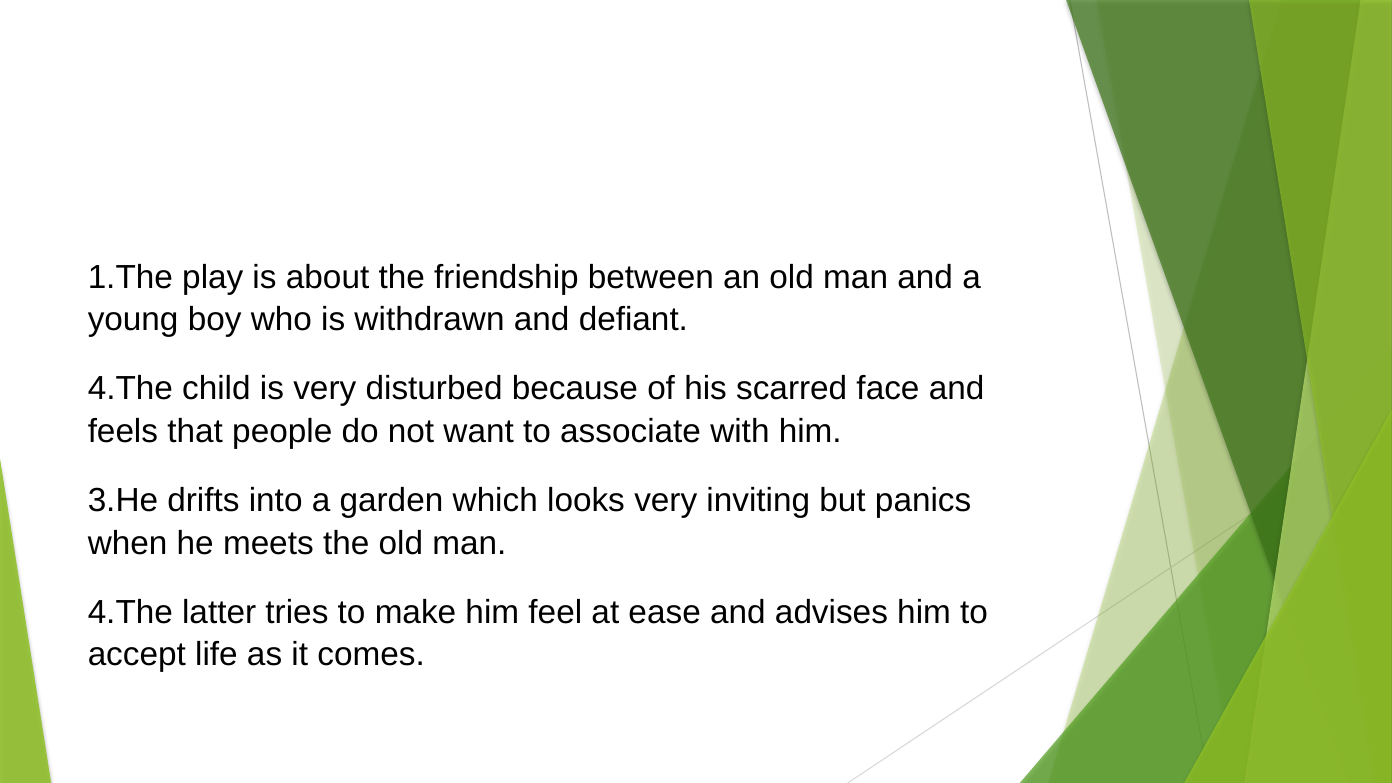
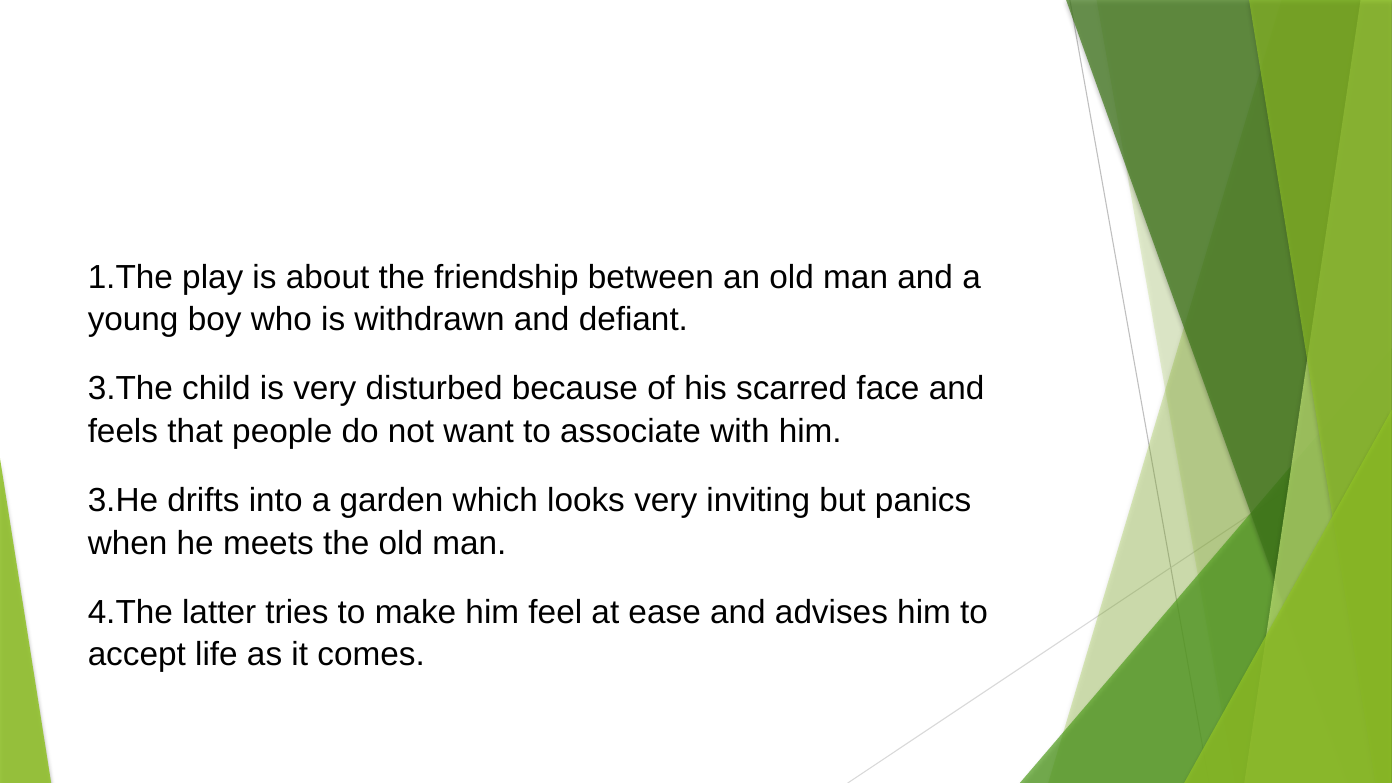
4.The at (130, 389): 4.The -> 3.The
